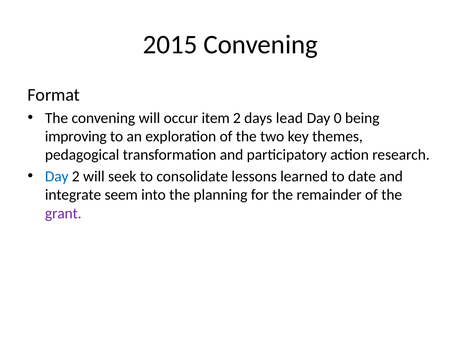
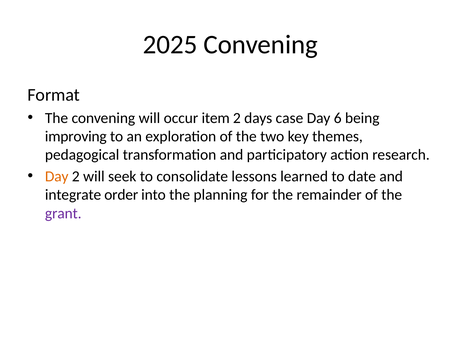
2015: 2015 -> 2025
lead: lead -> case
0: 0 -> 6
Day at (57, 176) colour: blue -> orange
seem: seem -> order
